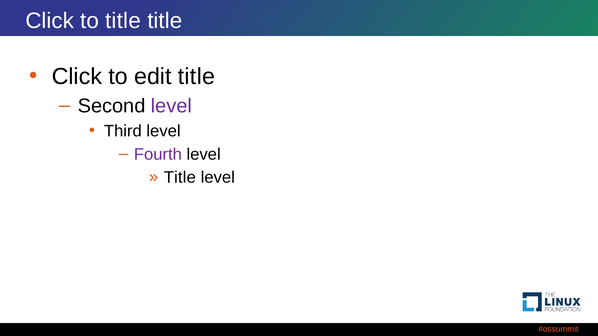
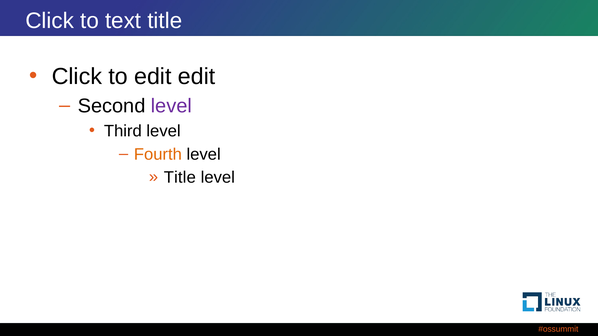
to title: title -> text
edit title: title -> edit
Fourth colour: purple -> orange
